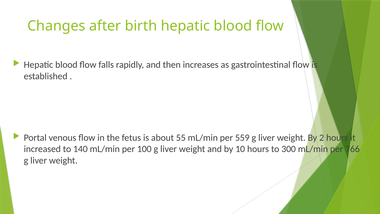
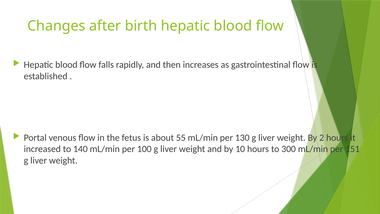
559: 559 -> 130
766: 766 -> 151
